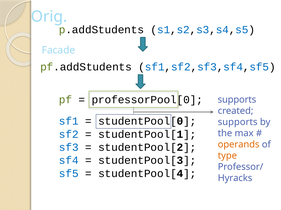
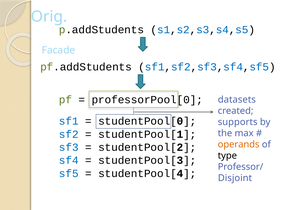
supports at (237, 100): supports -> datasets
type colour: orange -> black
Hyracks: Hyracks -> Disjoint
